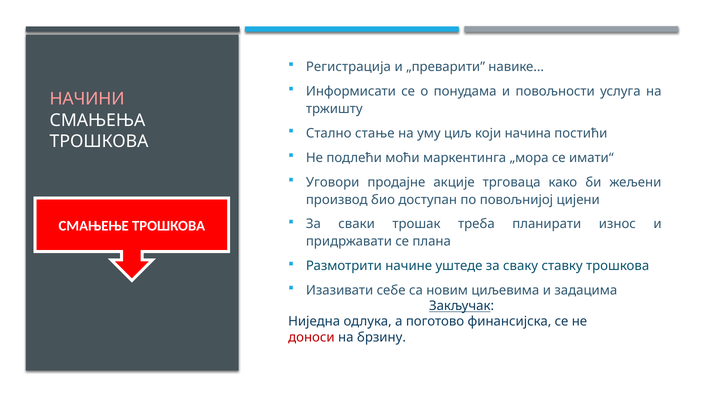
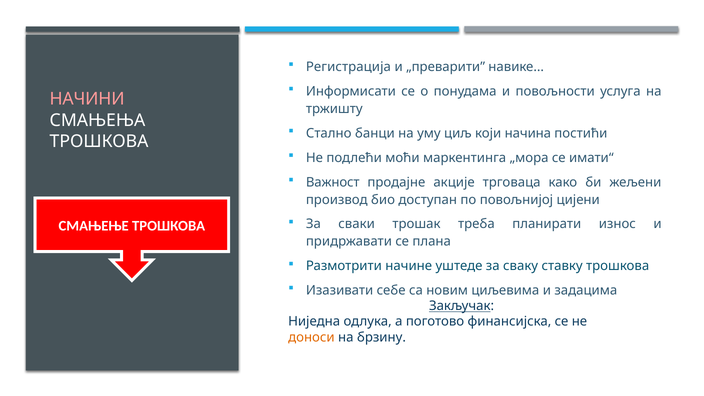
стање: стање -> банци
Уговори: Уговори -> Важност
доноси colour: red -> orange
